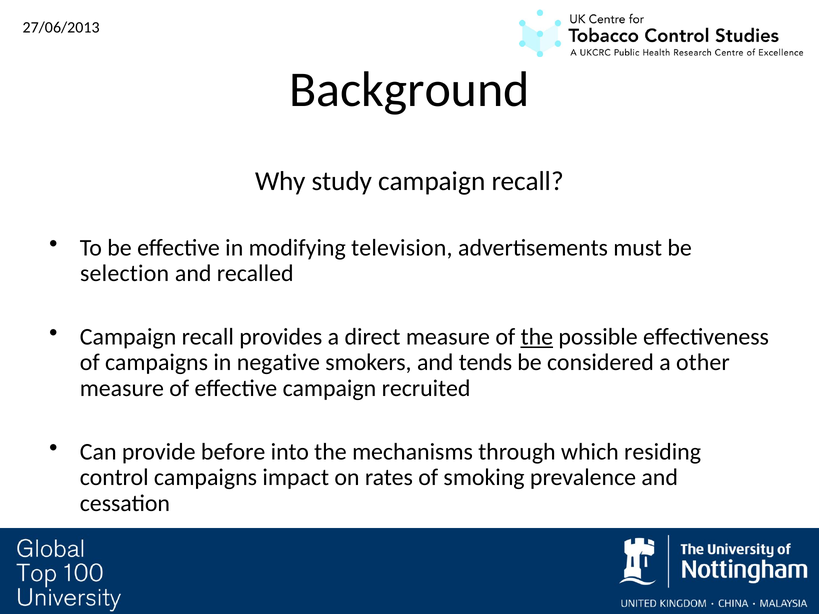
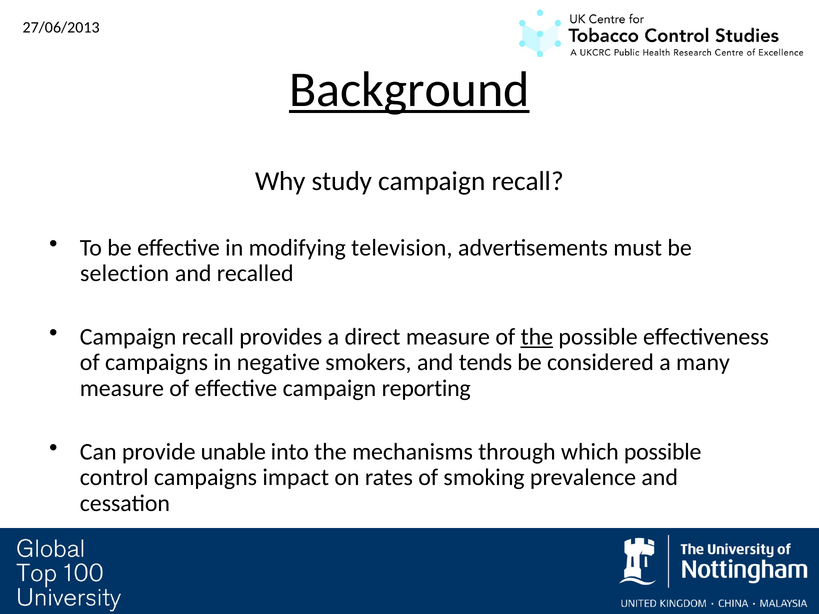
Background underline: none -> present
other: other -> many
recruited: recruited -> reporting
before: before -> unable
which residing: residing -> possible
